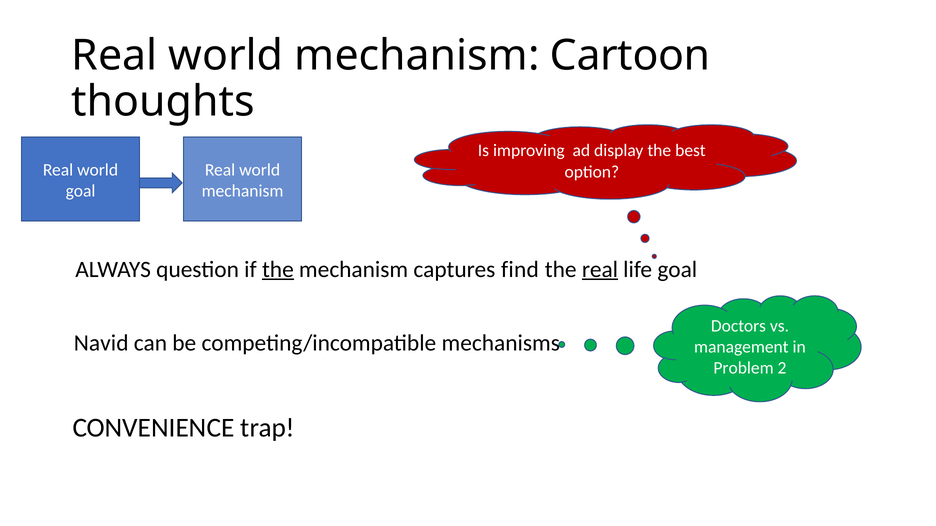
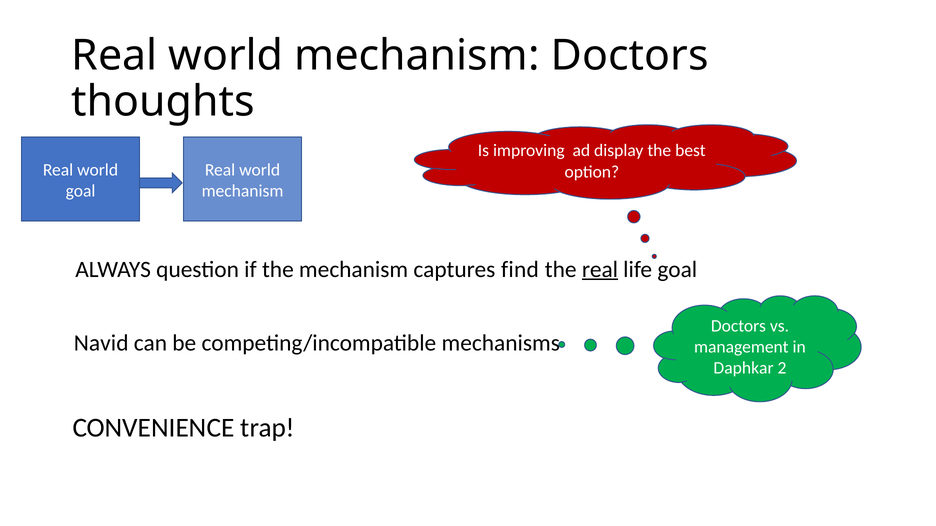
mechanism Cartoon: Cartoon -> Doctors
the at (278, 270) underline: present -> none
Problem: Problem -> Daphkar
